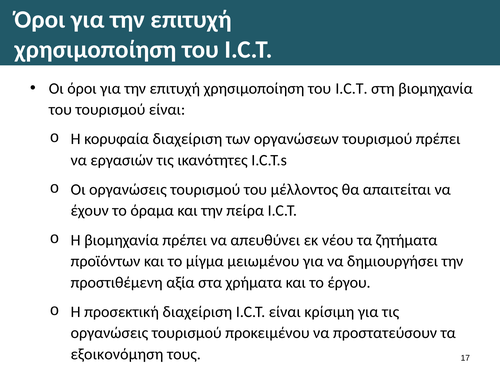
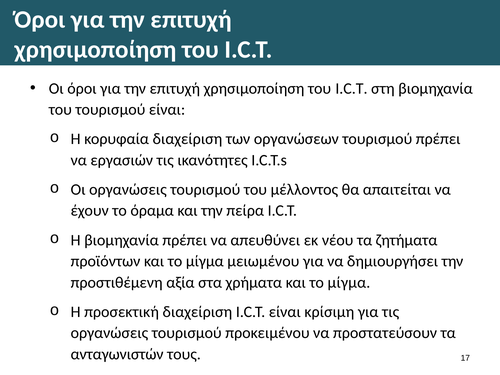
χρήματα και το έργου: έργου -> μίγμα
εξοικονόμηση: εξοικονόμηση -> ανταγωνιστών
